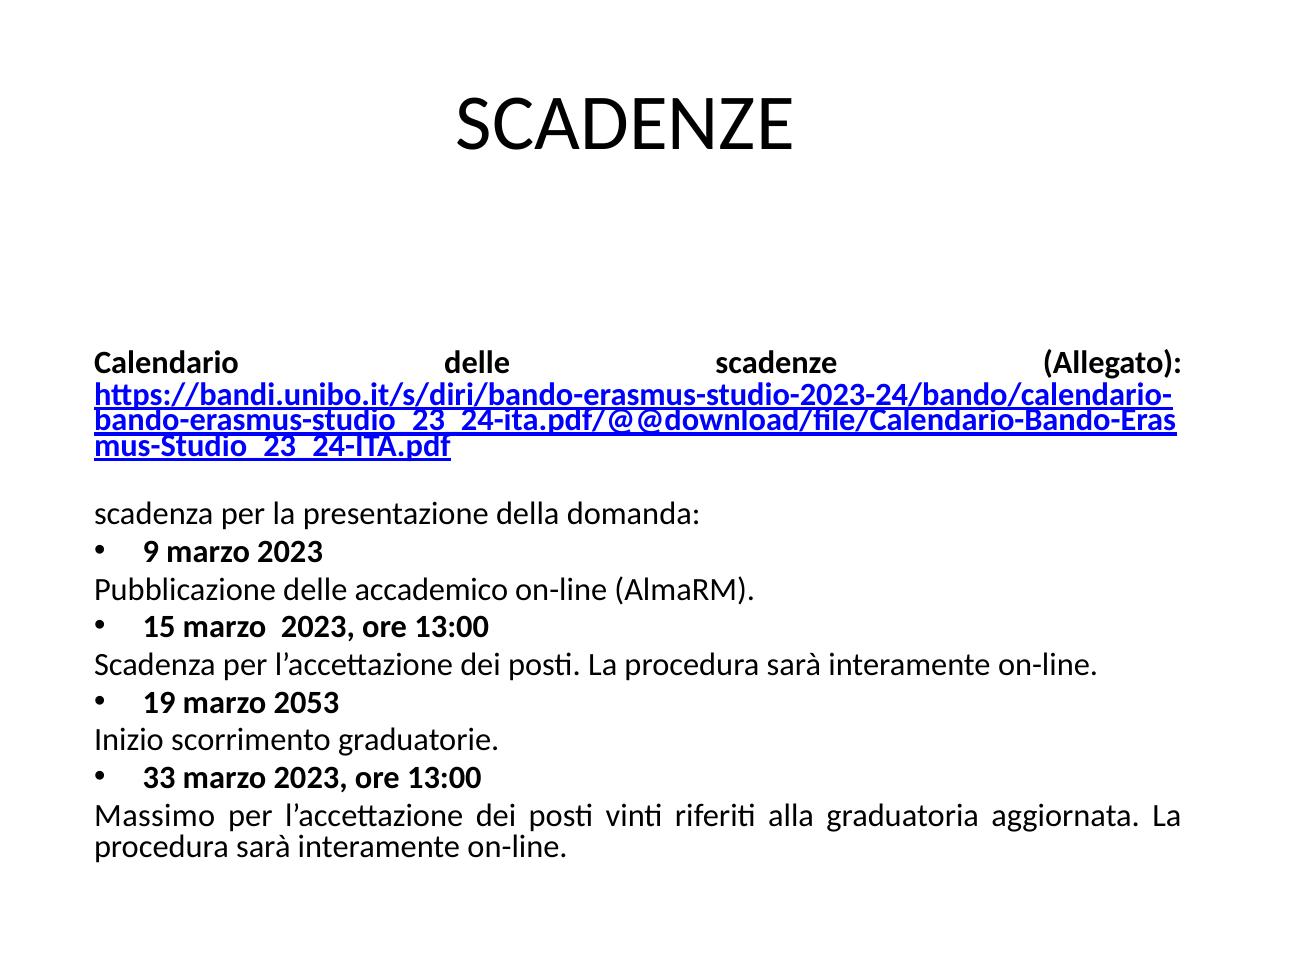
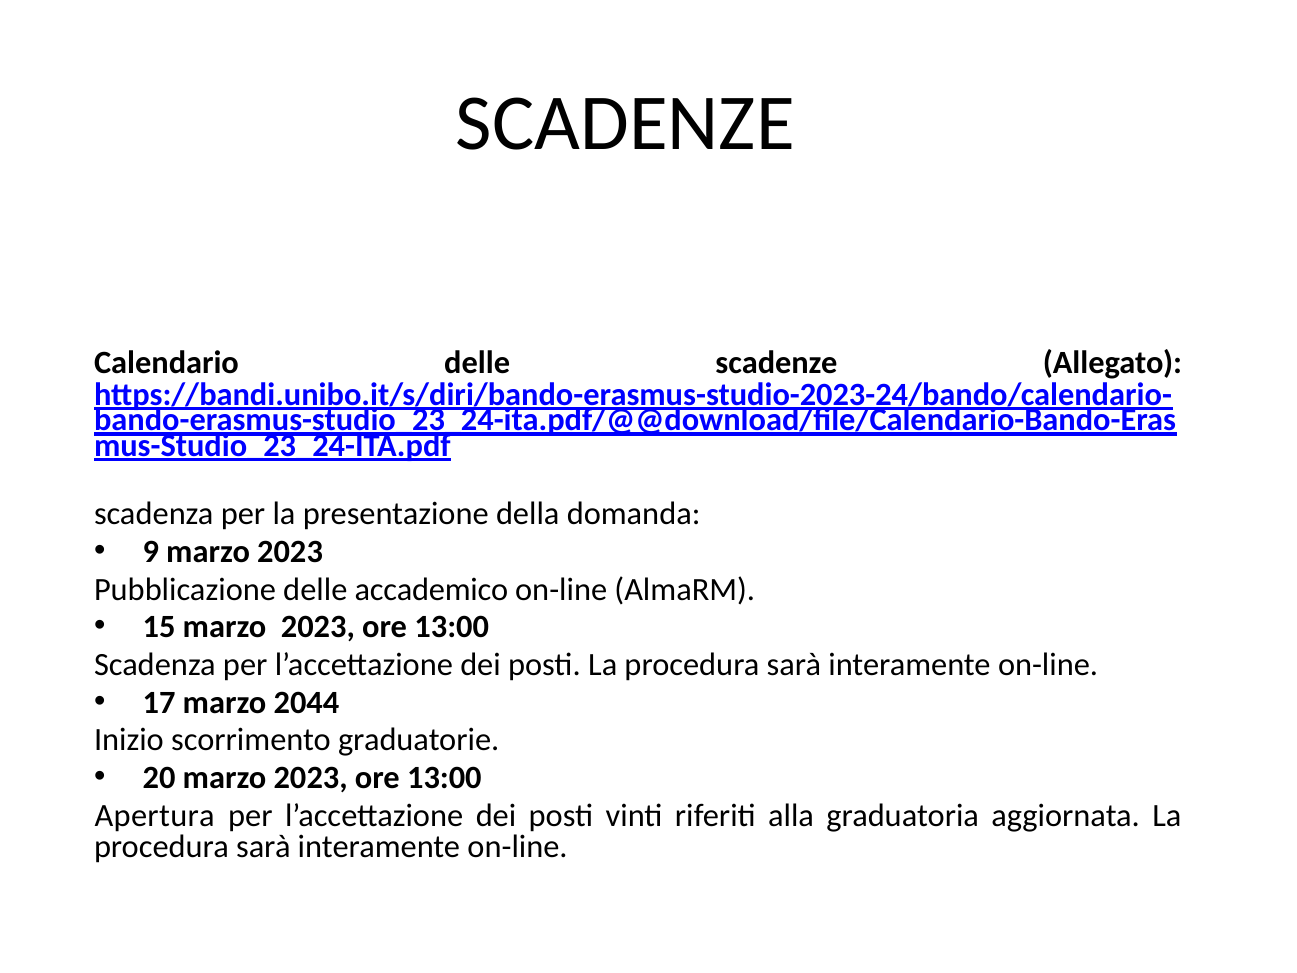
19: 19 -> 17
2053: 2053 -> 2044
33: 33 -> 20
Massimo: Massimo -> Apertura
